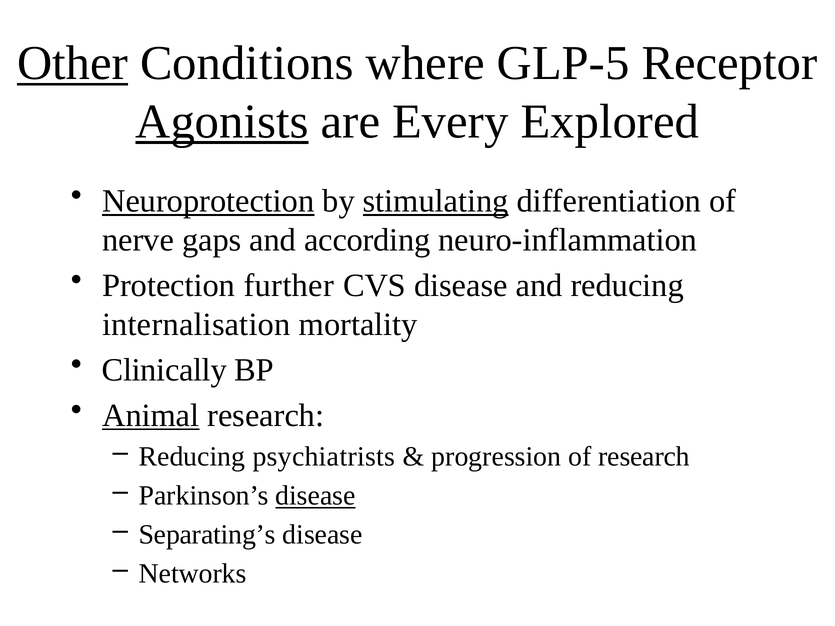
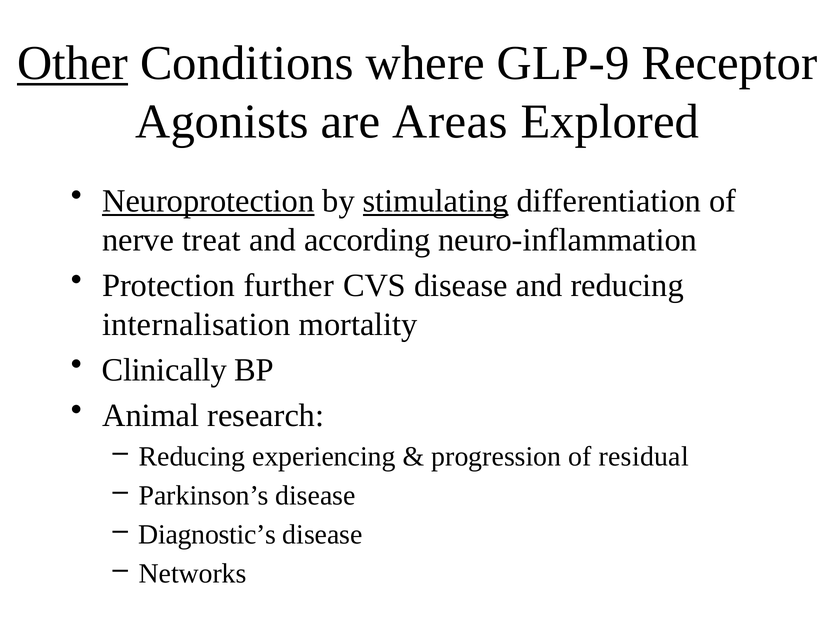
GLP-5: GLP-5 -> GLP-9
Agonists underline: present -> none
Every: Every -> Areas
gaps: gaps -> treat
Animal underline: present -> none
psychiatrists: psychiatrists -> experiencing
of research: research -> residual
disease at (315, 496) underline: present -> none
Separating’s: Separating’s -> Diagnostic’s
